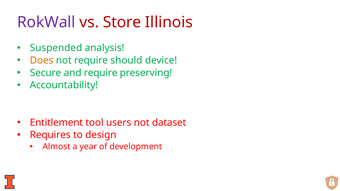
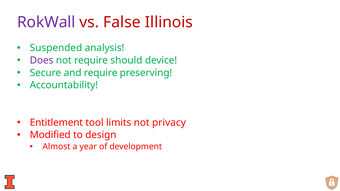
Store: Store -> False
Does colour: orange -> purple
users: users -> limits
dataset: dataset -> privacy
Requires: Requires -> Modified
